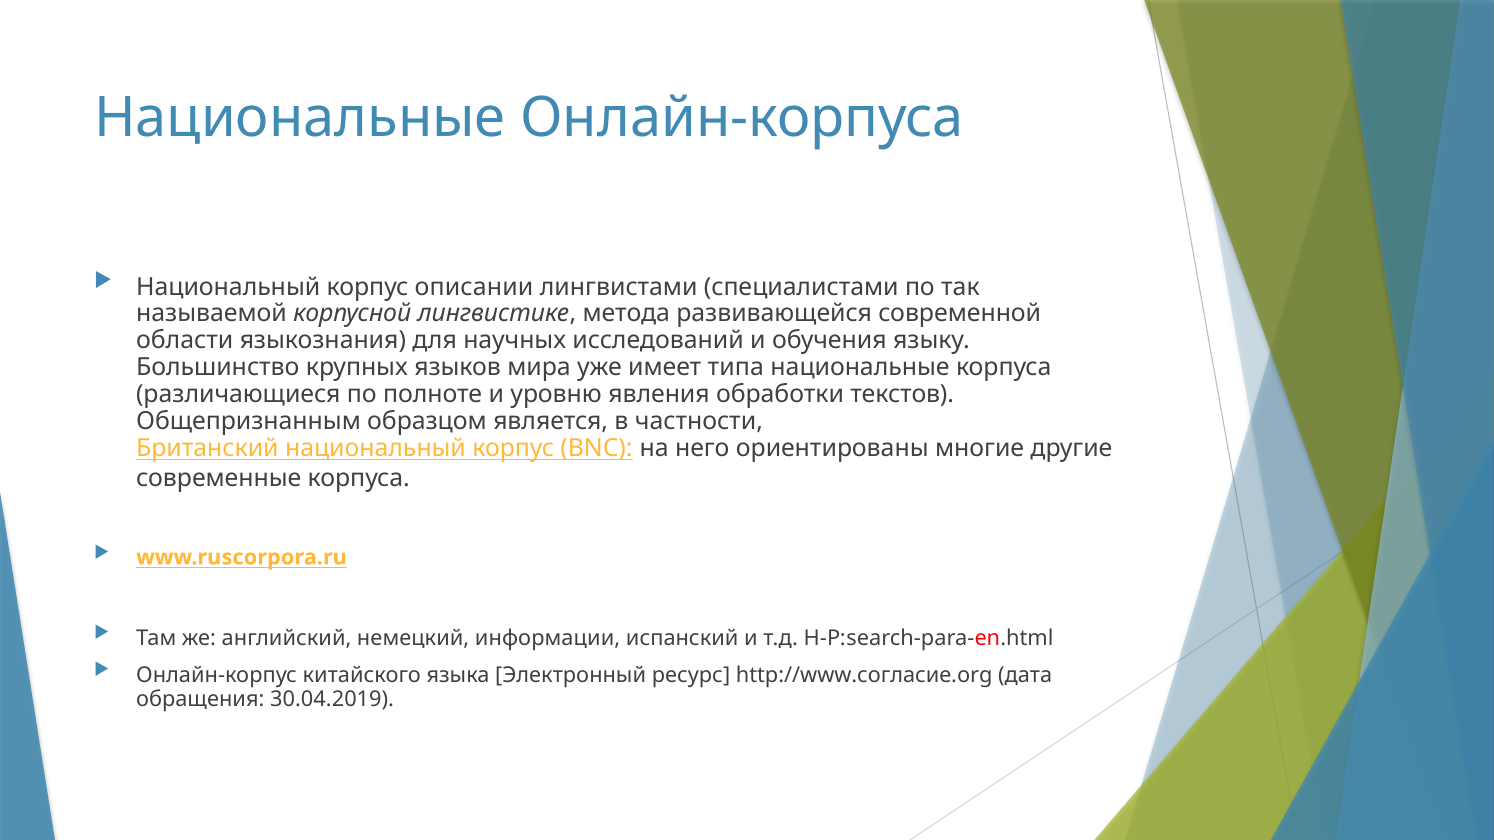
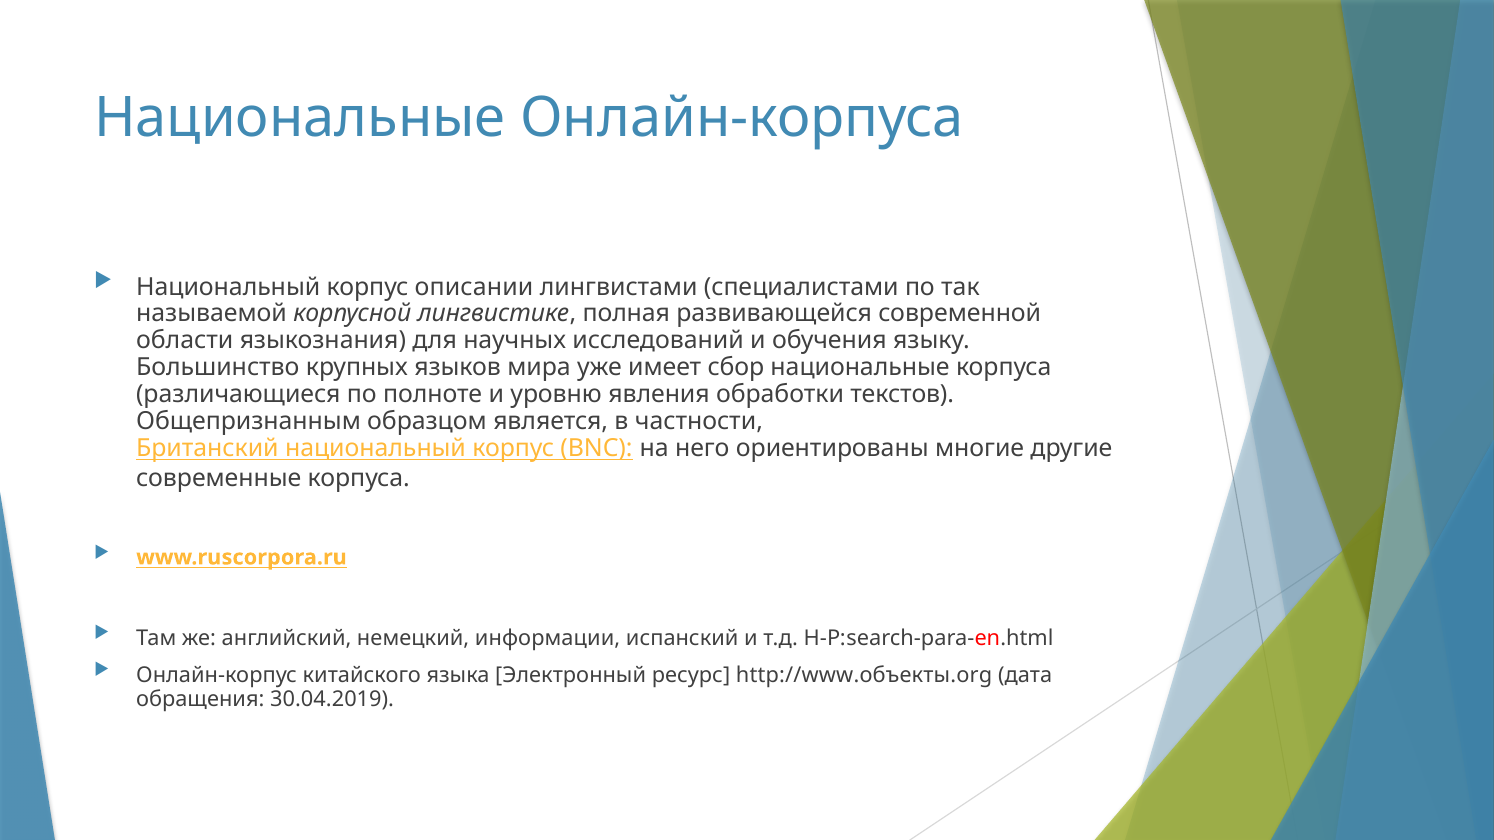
метода: метода -> полная
типа: типа -> сбор
http://www.согласие.org: http://www.согласие.org -> http://www.объекты.org
